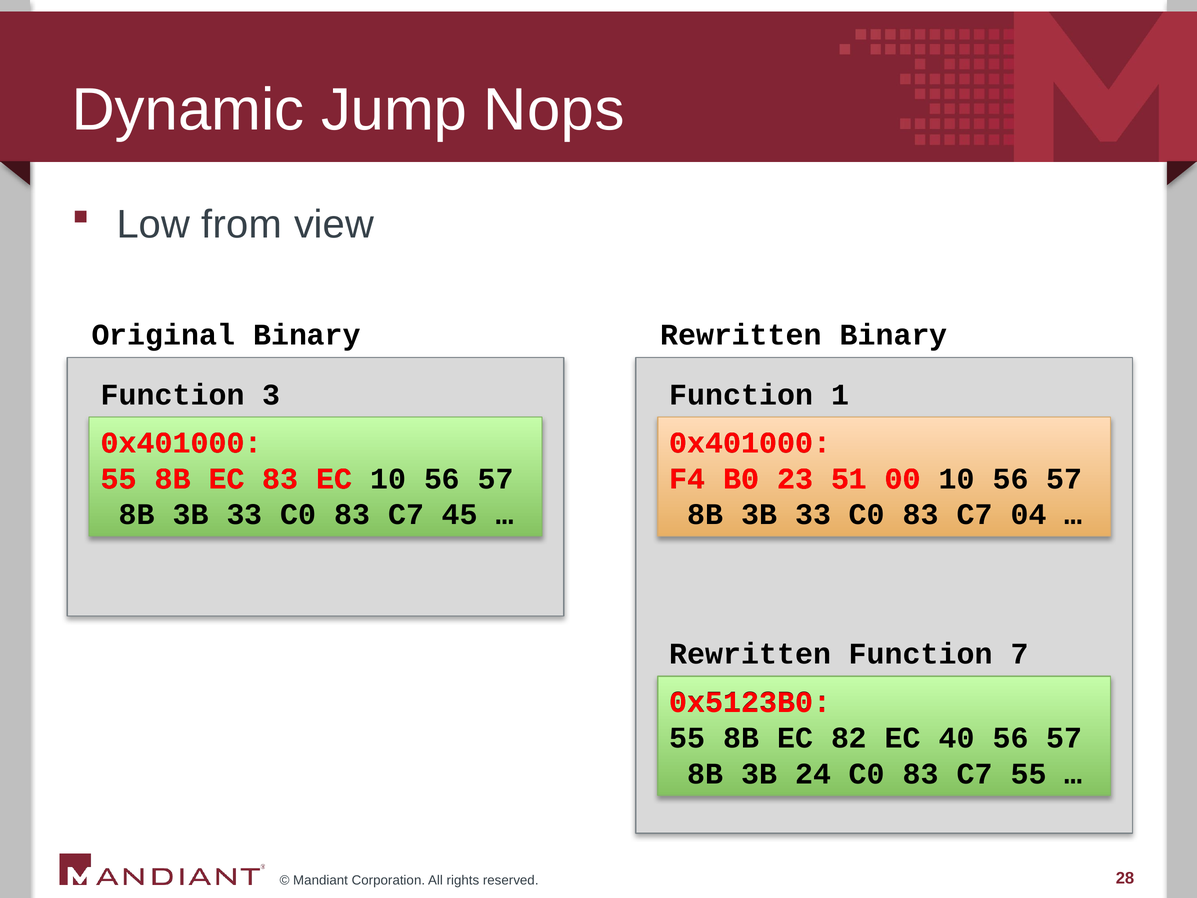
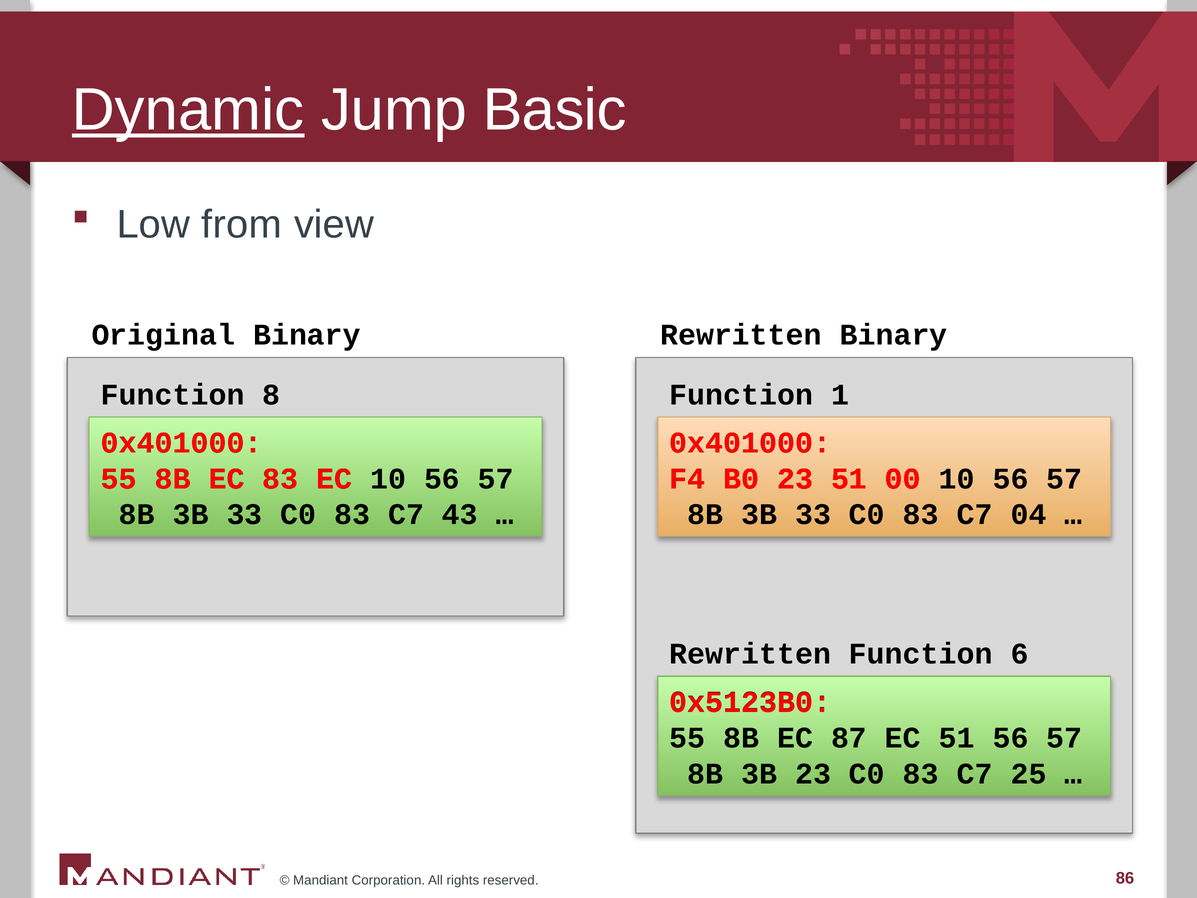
Dynamic underline: none -> present
Nops: Nops -> Basic
3: 3 -> 8
45: 45 -> 43
7: 7 -> 6
82: 82 -> 87
EC 40: 40 -> 51
3B 24: 24 -> 23
C7 55: 55 -> 25
28: 28 -> 86
